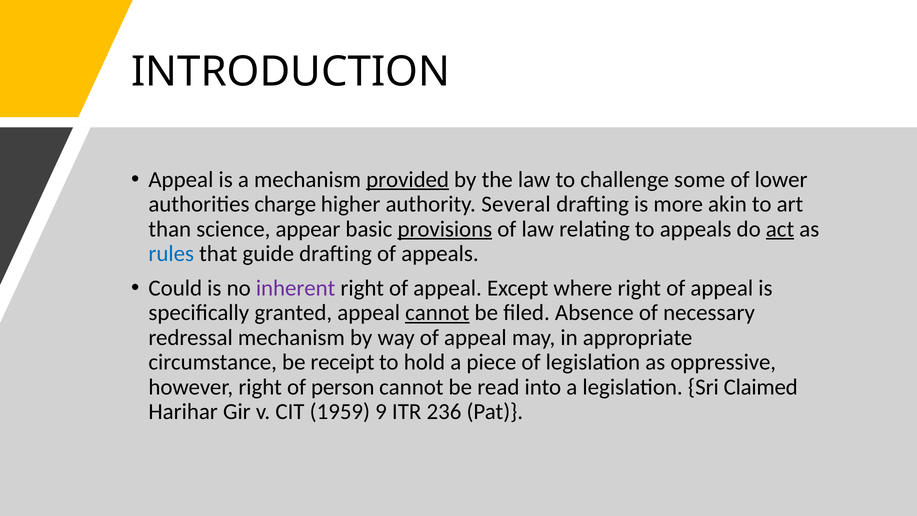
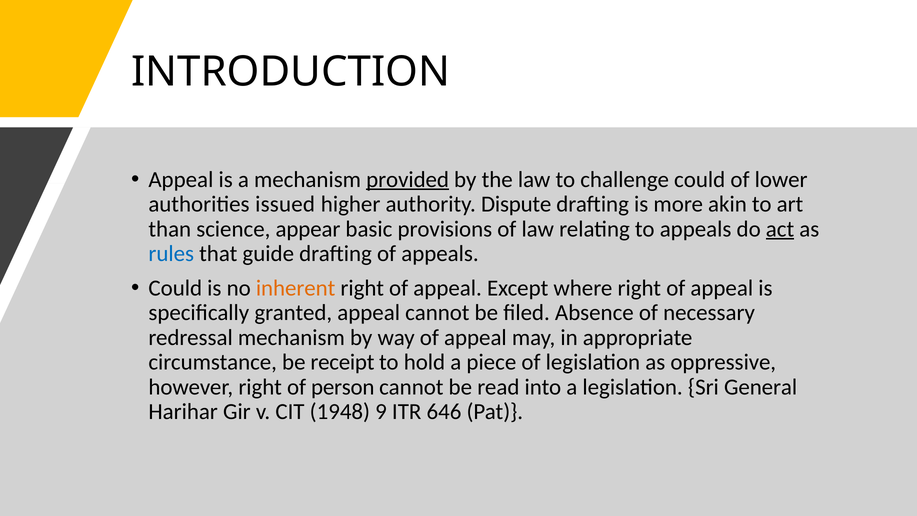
challenge some: some -> could
charge: charge -> issued
Several: Several -> Dispute
provisions underline: present -> none
inherent colour: purple -> orange
cannot at (437, 313) underline: present -> none
Claimed: Claimed -> General
1959: 1959 -> 1948
236: 236 -> 646
